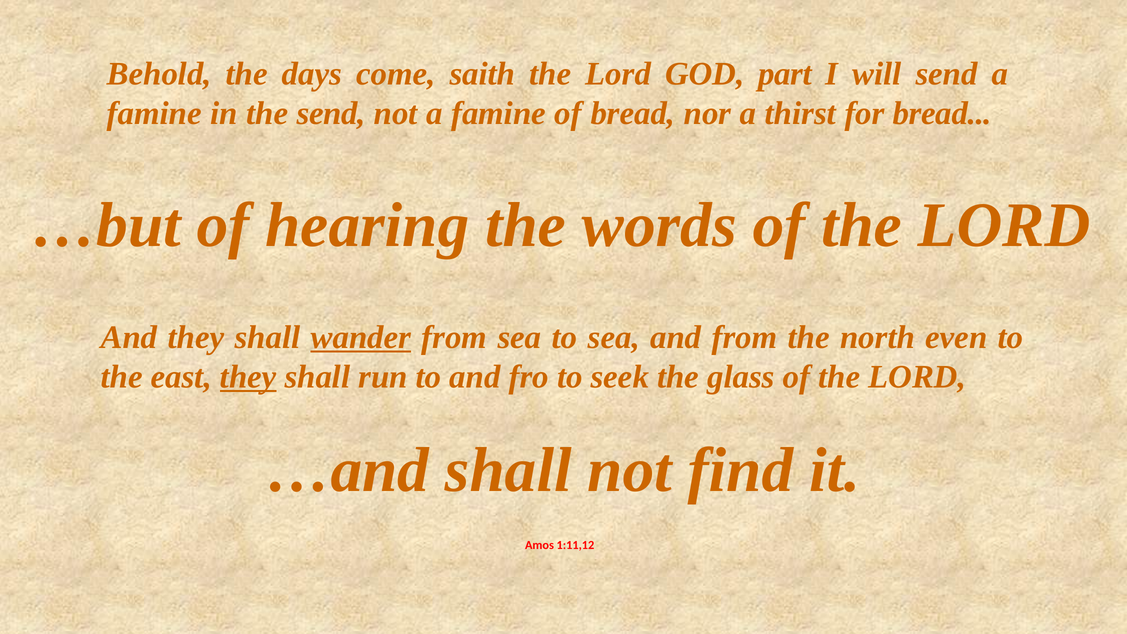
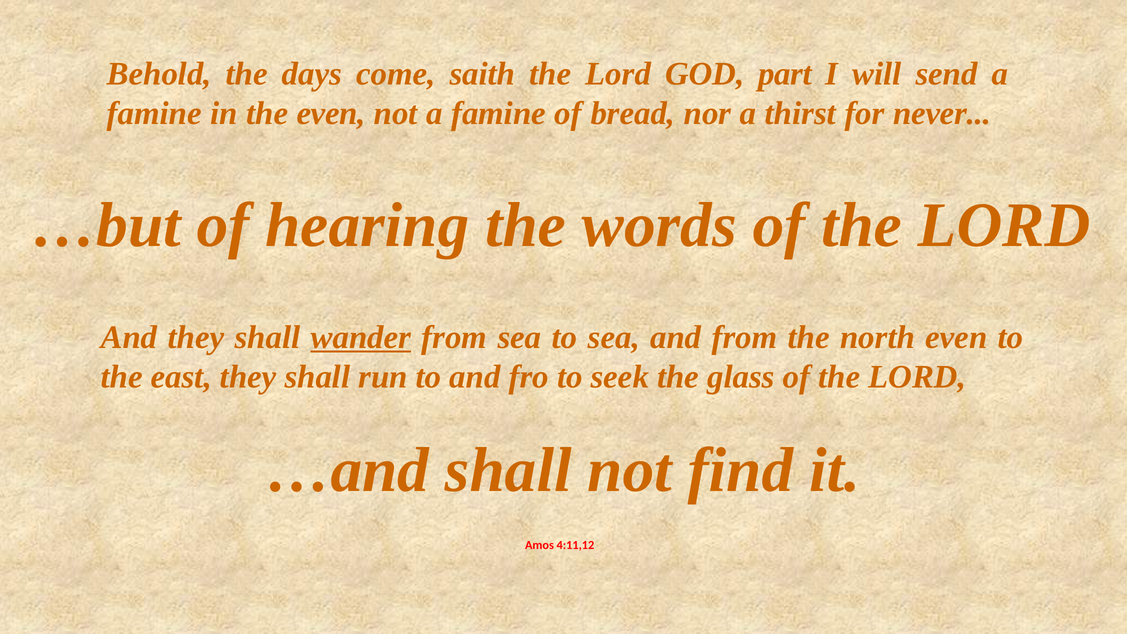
the send: send -> even
for bread: bread -> never
they at (248, 377) underline: present -> none
1:11,12: 1:11,12 -> 4:11,12
